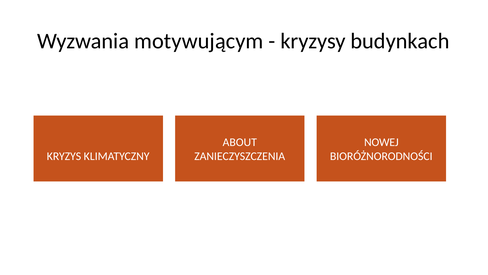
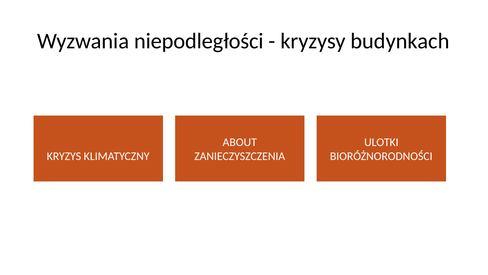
motywującym: motywującym -> niepodległości
NOWEJ: NOWEJ -> ULOTKI
